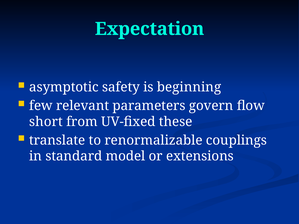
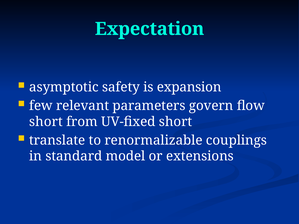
beginning: beginning -> expansion
UV-fixed these: these -> short
